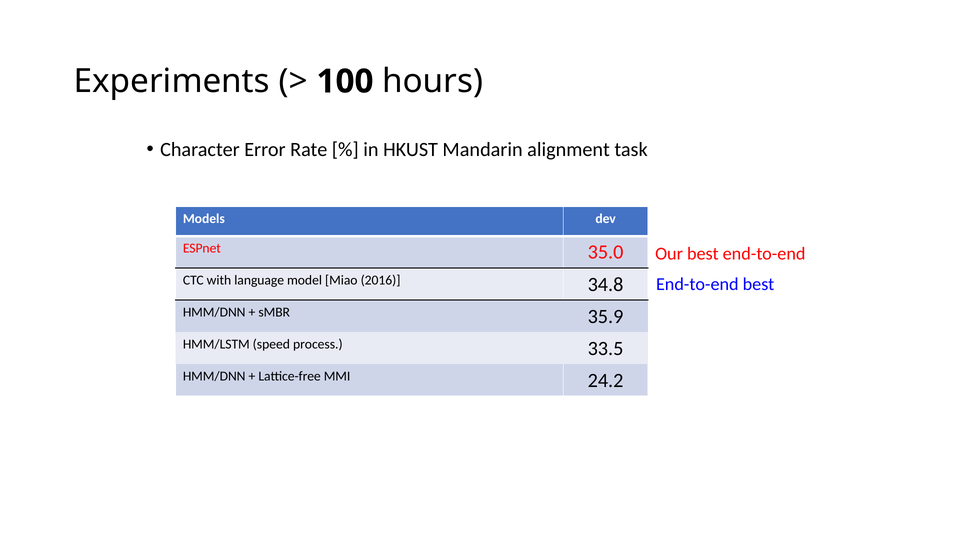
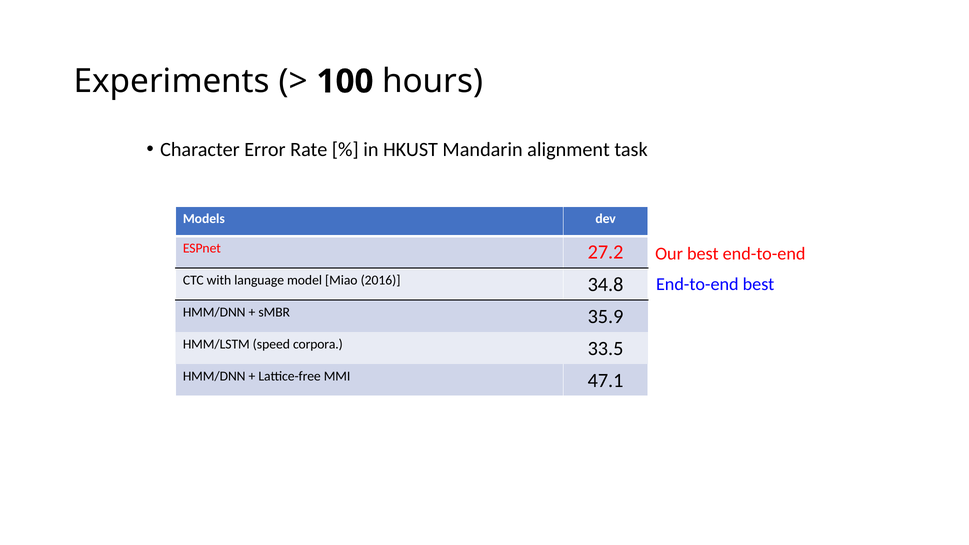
35.0: 35.0 -> 27.2
process: process -> corpora
24.2: 24.2 -> 47.1
